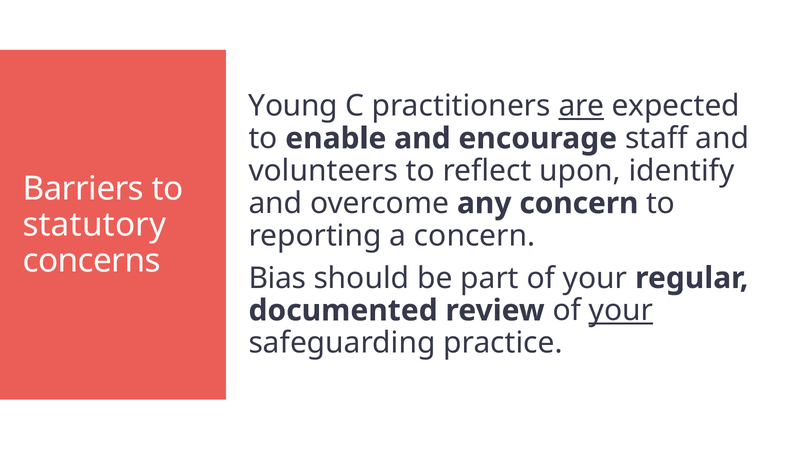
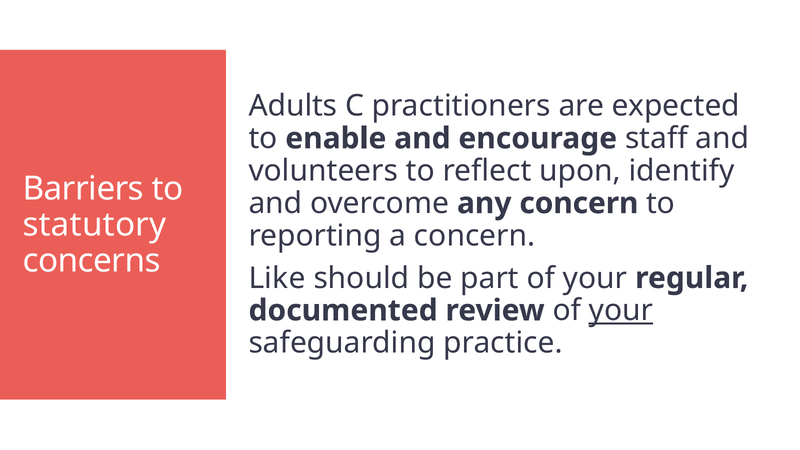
Young: Young -> Adults
are underline: present -> none
Bias: Bias -> Like
